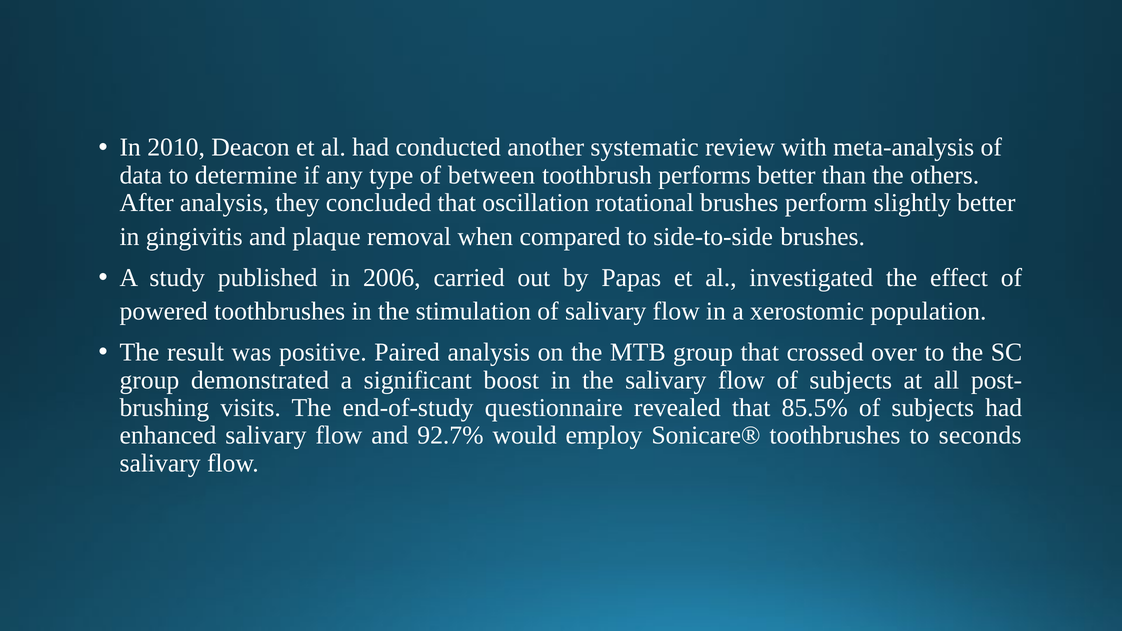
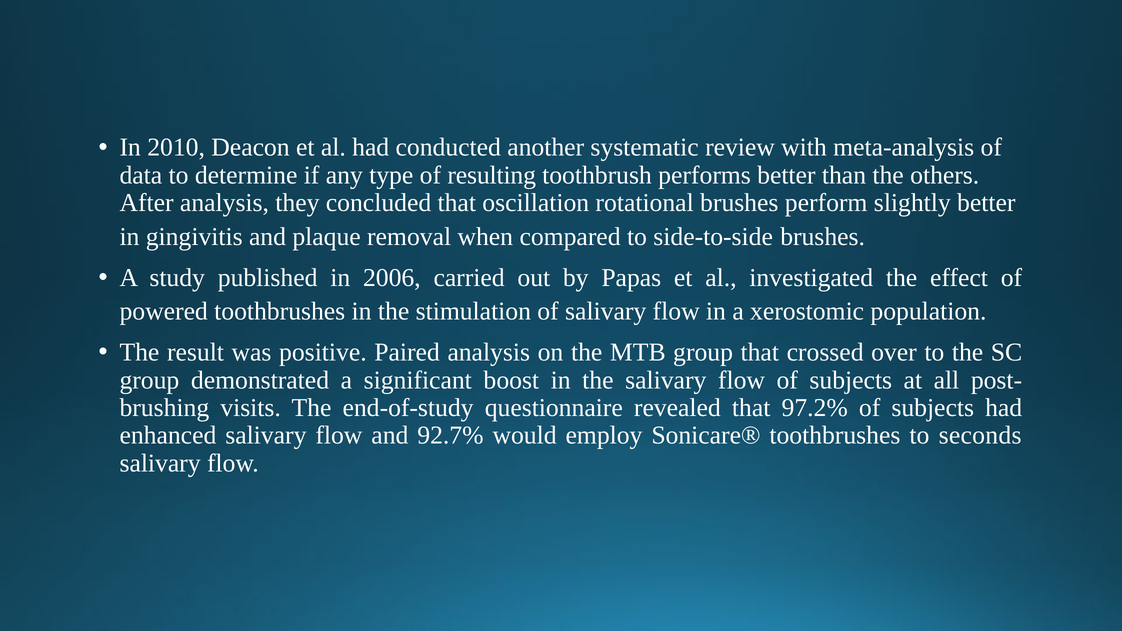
between: between -> resulting
85.5%: 85.5% -> 97.2%
